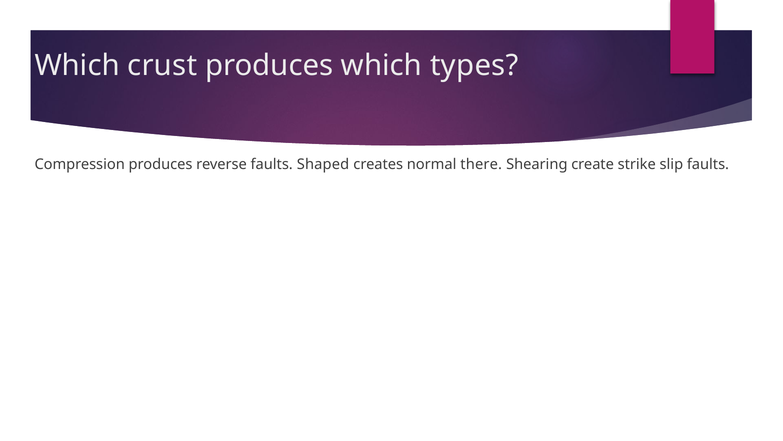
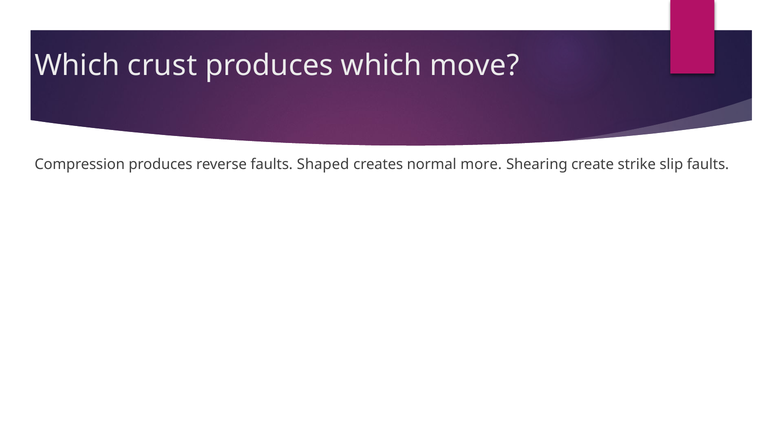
types: types -> move
there: there -> more
